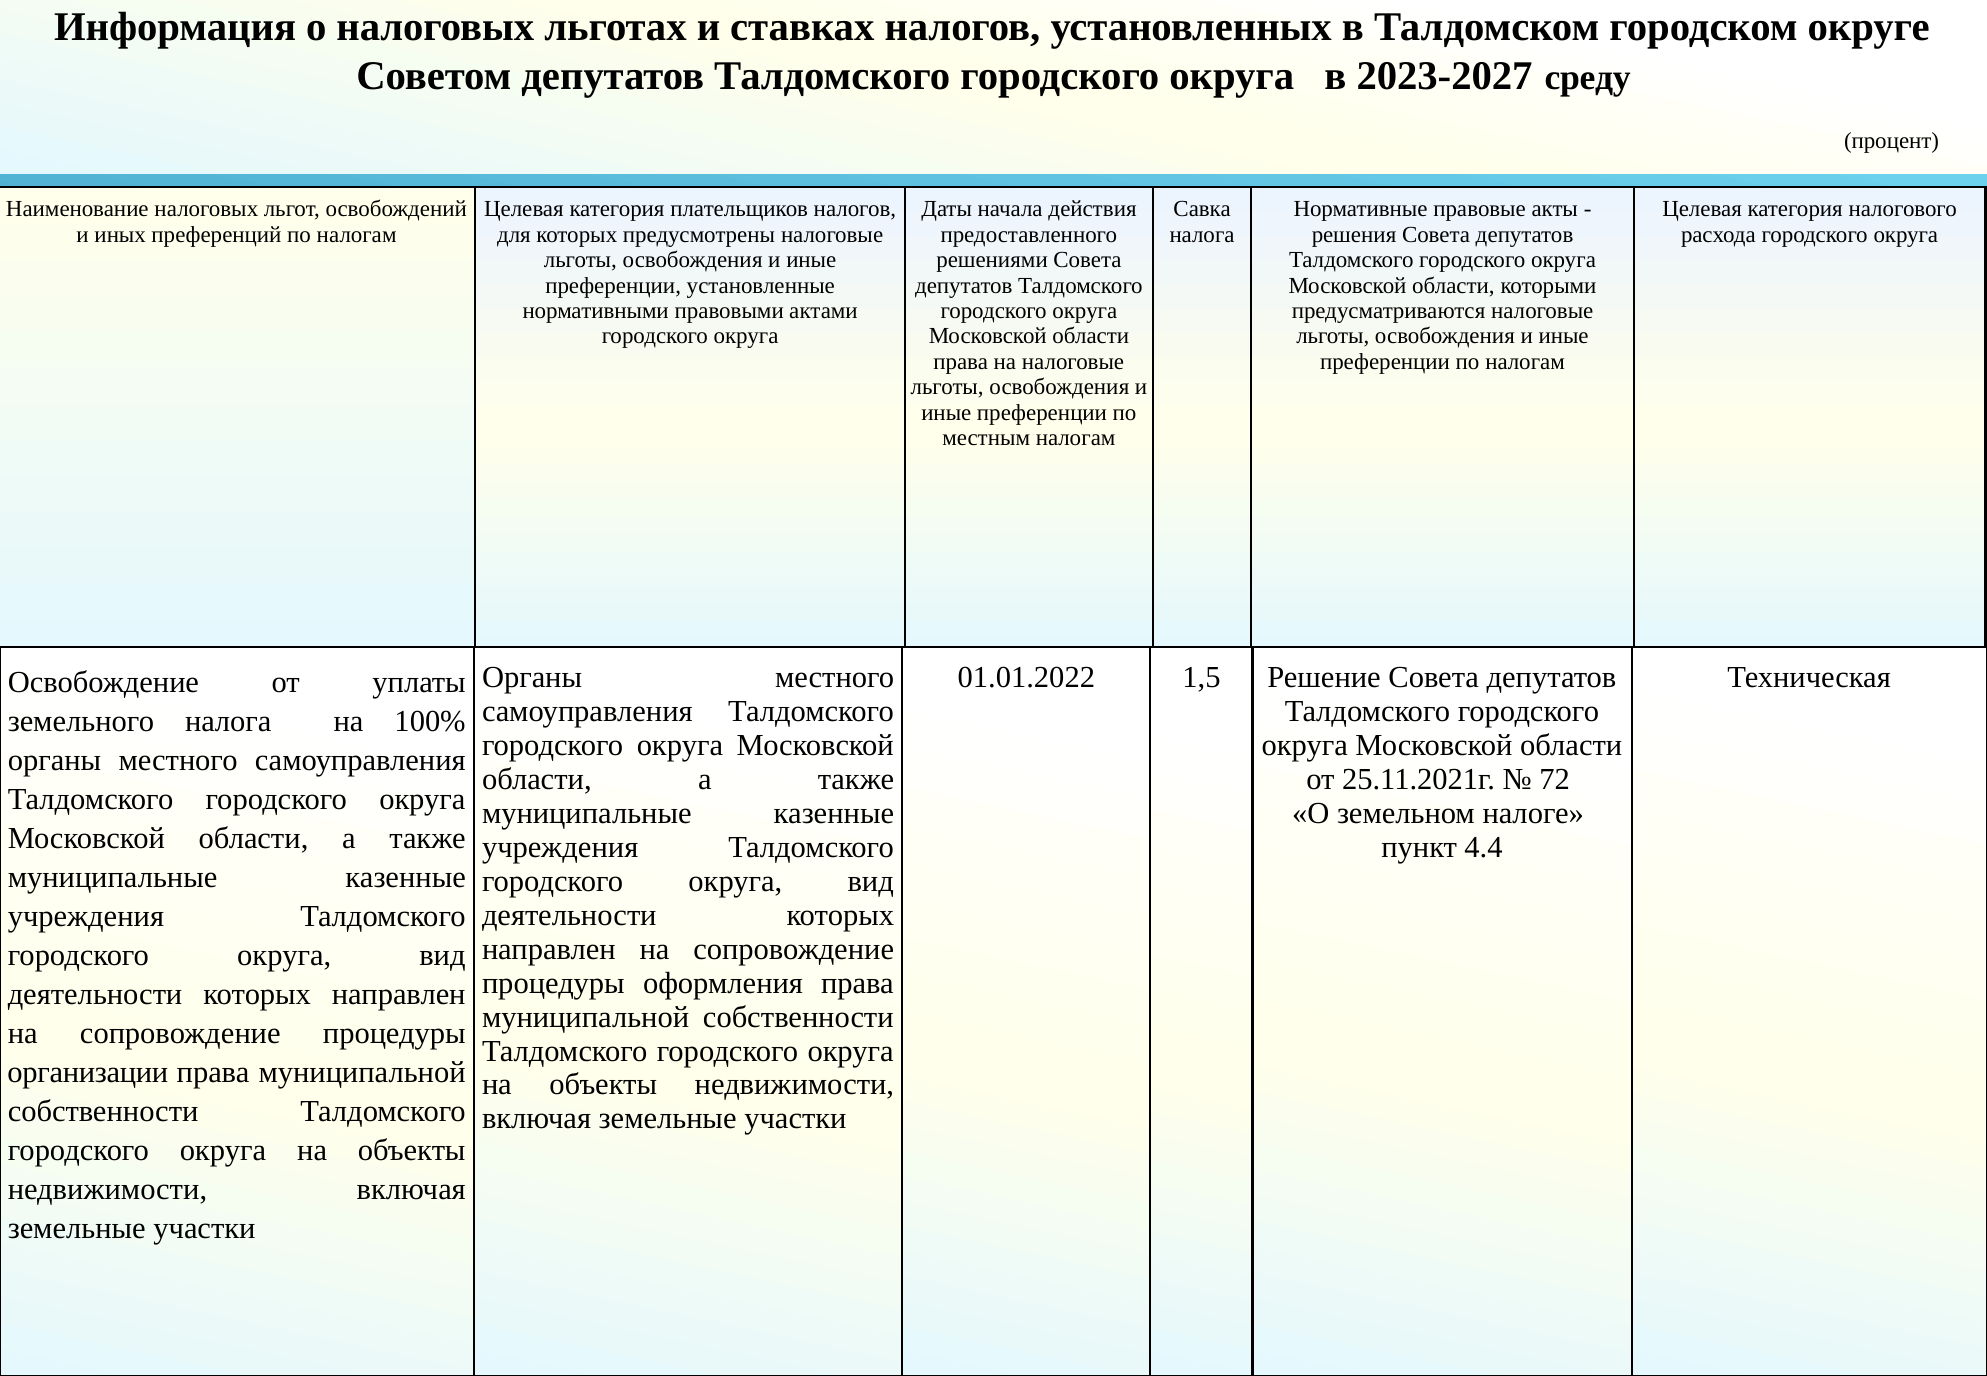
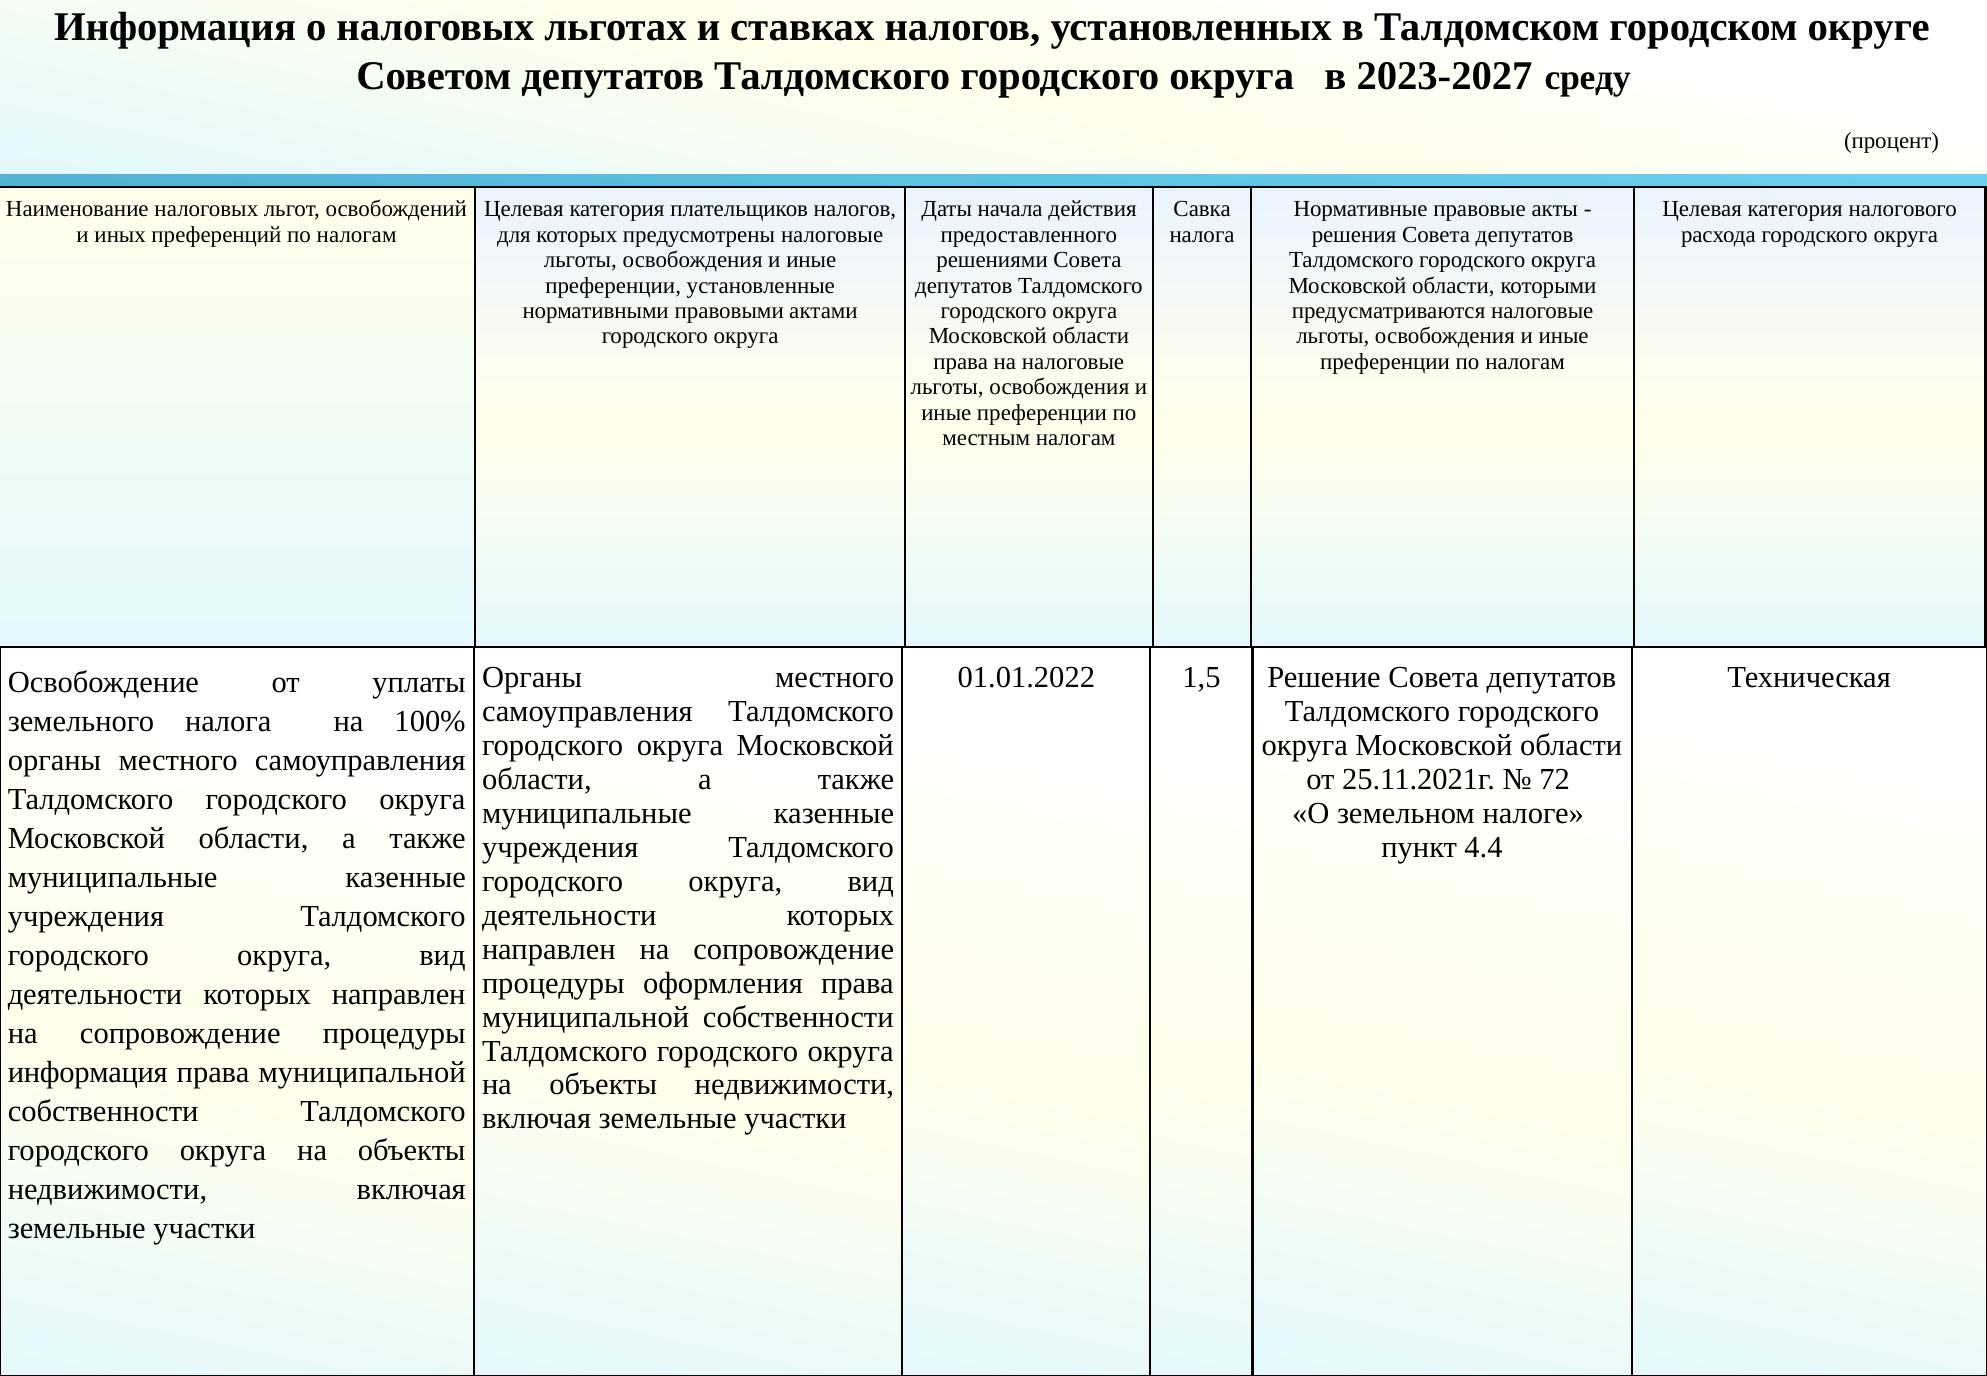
организации at (88, 1072): организации -> информация
